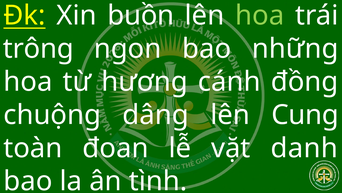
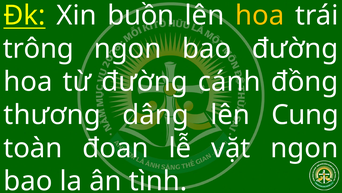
hoa at (260, 15) colour: light green -> yellow
bao những: những -> đường
từ hương: hương -> đường
chuộng: chuộng -> thương
vặt danh: danh -> ngon
